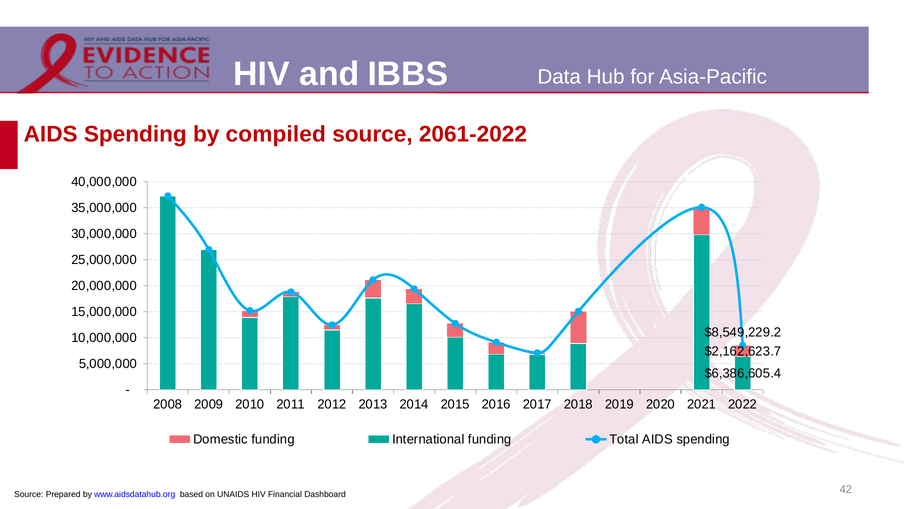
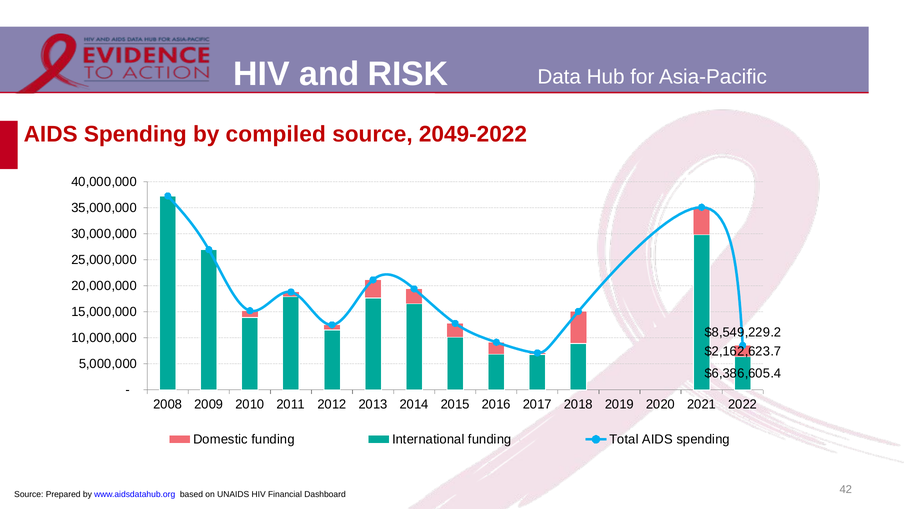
IBBS: IBBS -> RISK
2061-2022: 2061-2022 -> 2049-2022
